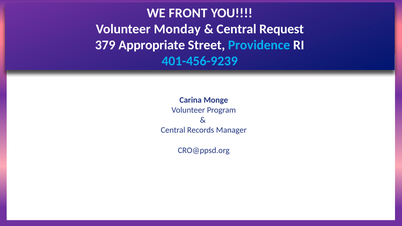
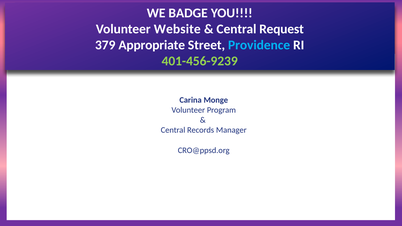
FRONT: FRONT -> BADGE
Monday: Monday -> Website
401-456-9239 colour: light blue -> light green
